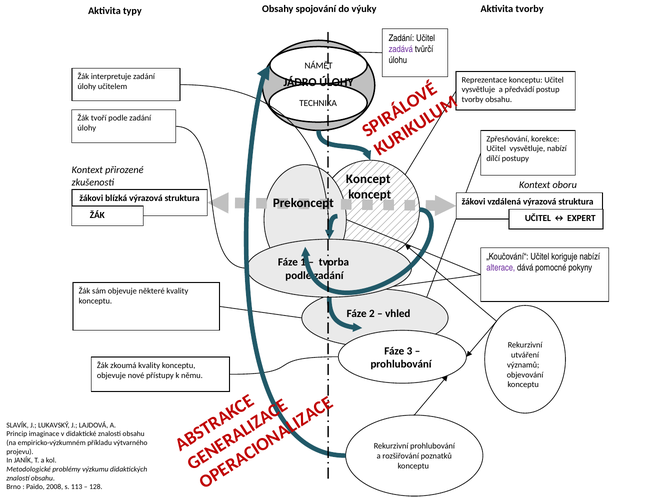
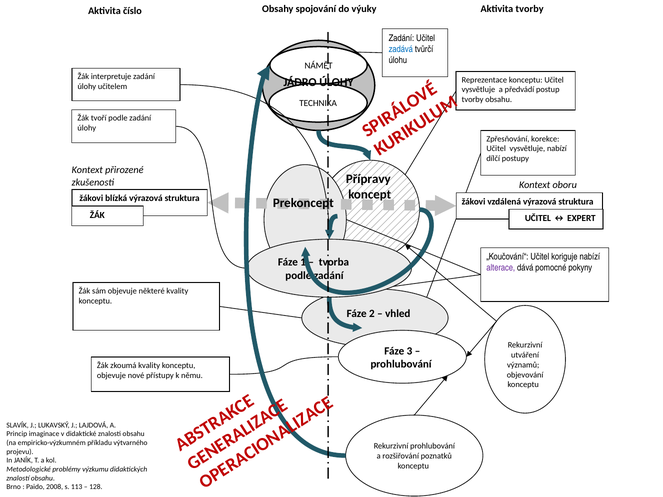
typy: typy -> číslo
zadává colour: purple -> blue
Koncept at (368, 179): Koncept -> Přípravy
